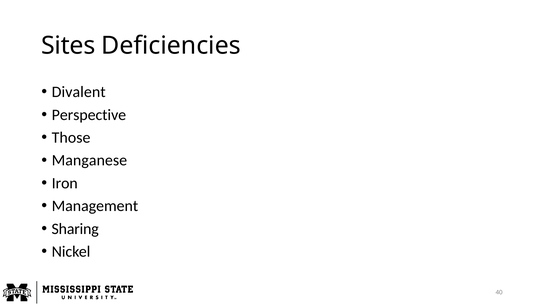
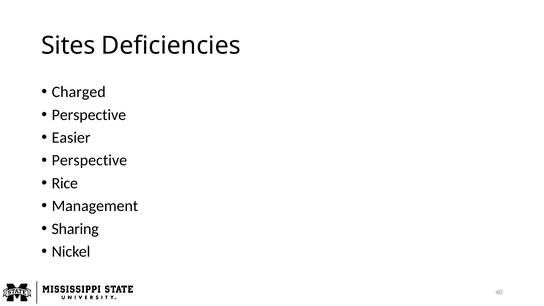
Divalent: Divalent -> Charged
Those: Those -> Easier
Manganese at (89, 160): Manganese -> Perspective
Iron: Iron -> Rice
